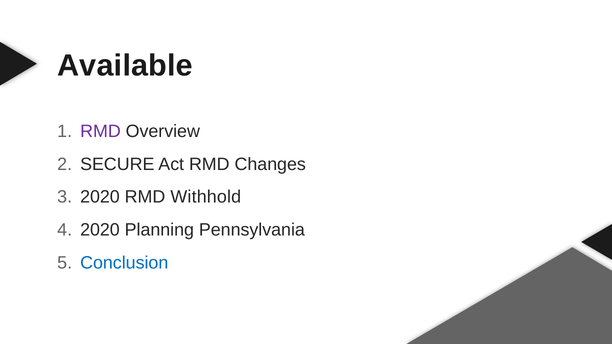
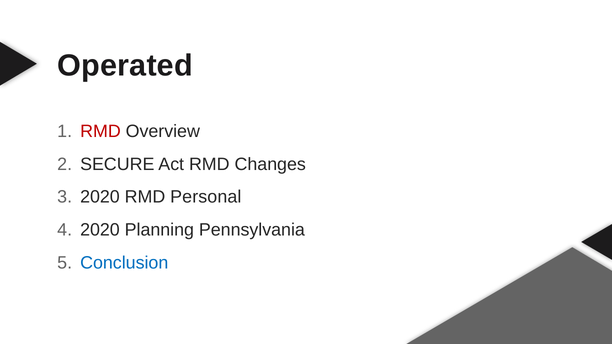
Available: Available -> Operated
RMD at (100, 131) colour: purple -> red
Withhold: Withhold -> Personal
